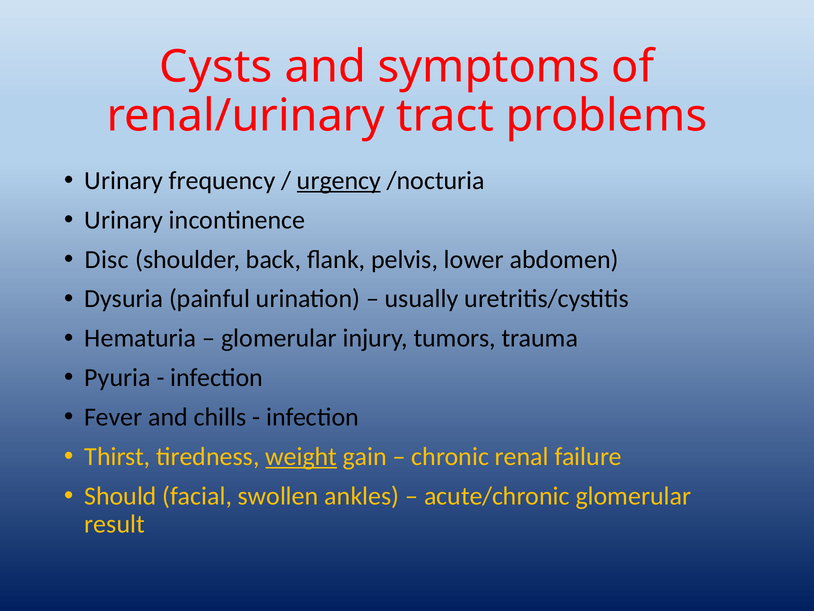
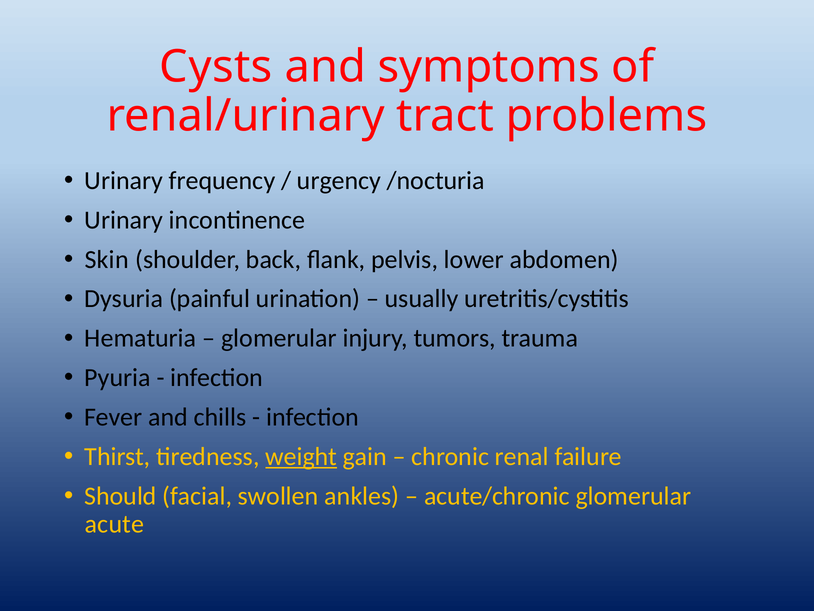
urgency underline: present -> none
Disc: Disc -> Skin
result: result -> acute
